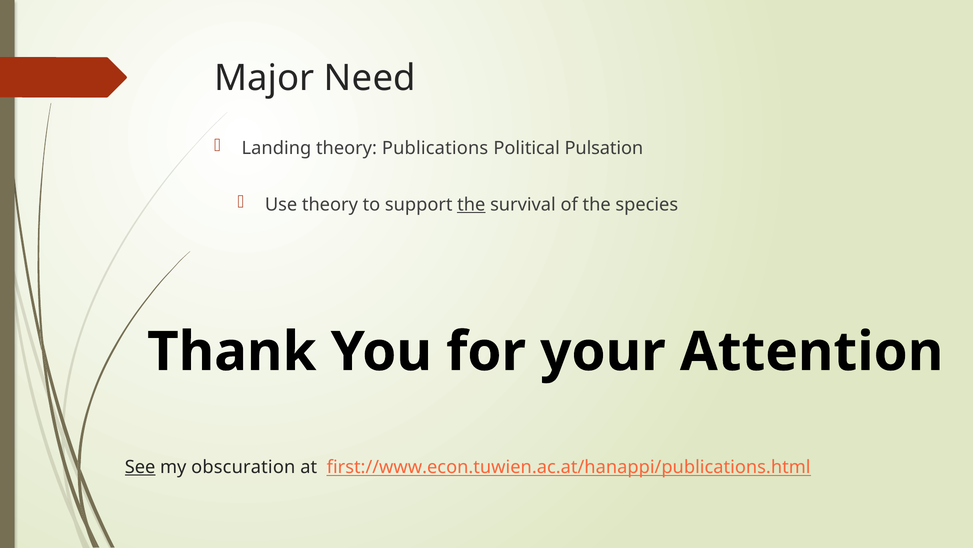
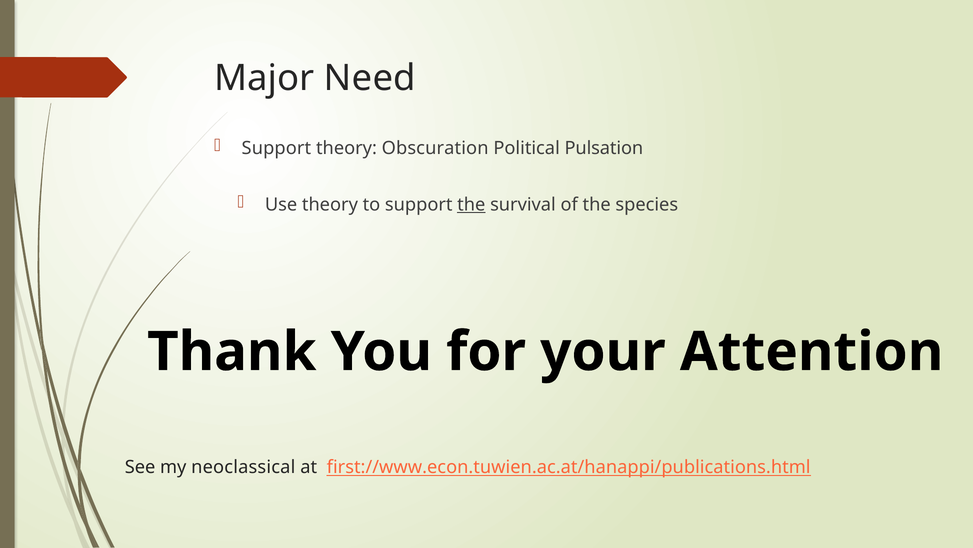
Landing at (276, 148): Landing -> Support
Publications: Publications -> Obscuration
See underline: present -> none
obscuration: obscuration -> neoclassical
